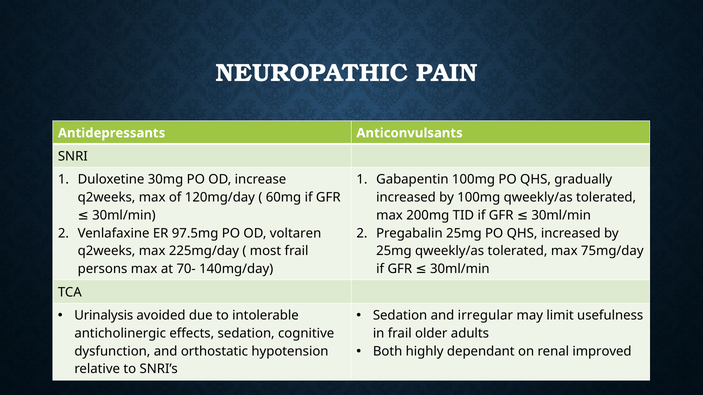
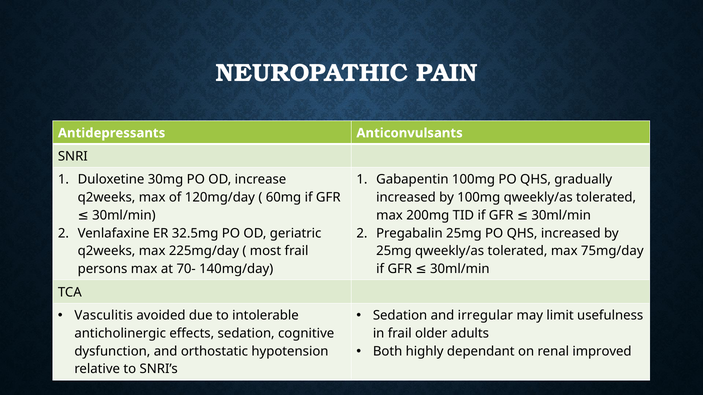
97.5mg: 97.5mg -> 32.5mg
voltaren: voltaren -> geriatric
Urinalysis: Urinalysis -> Vasculitis
